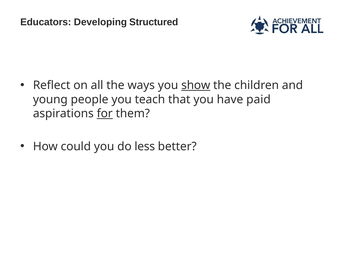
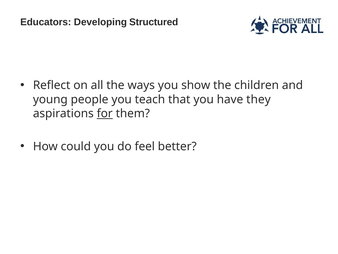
show underline: present -> none
paid: paid -> they
less: less -> feel
